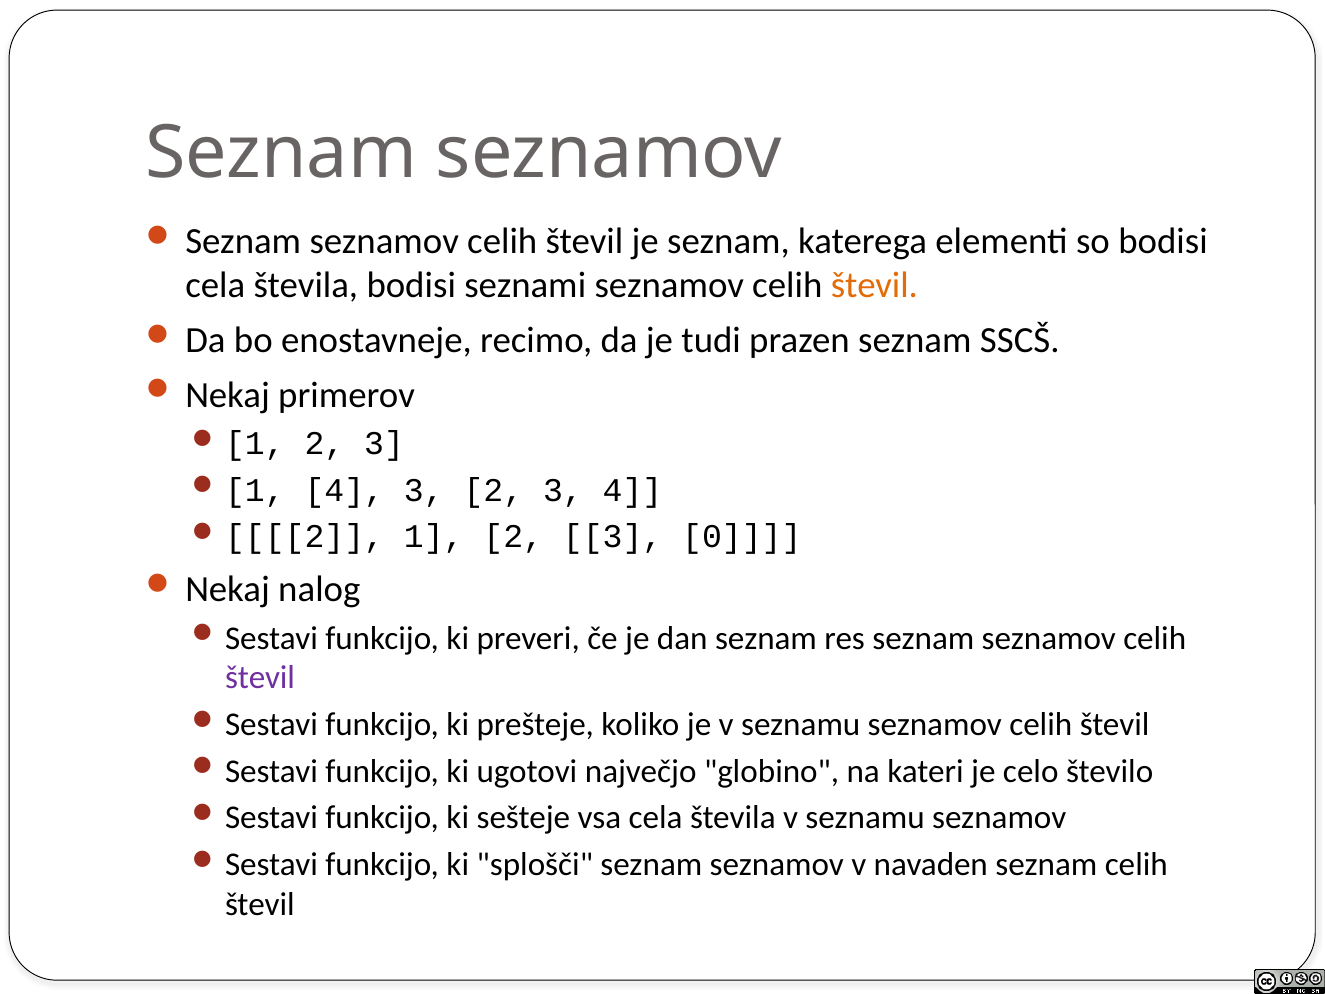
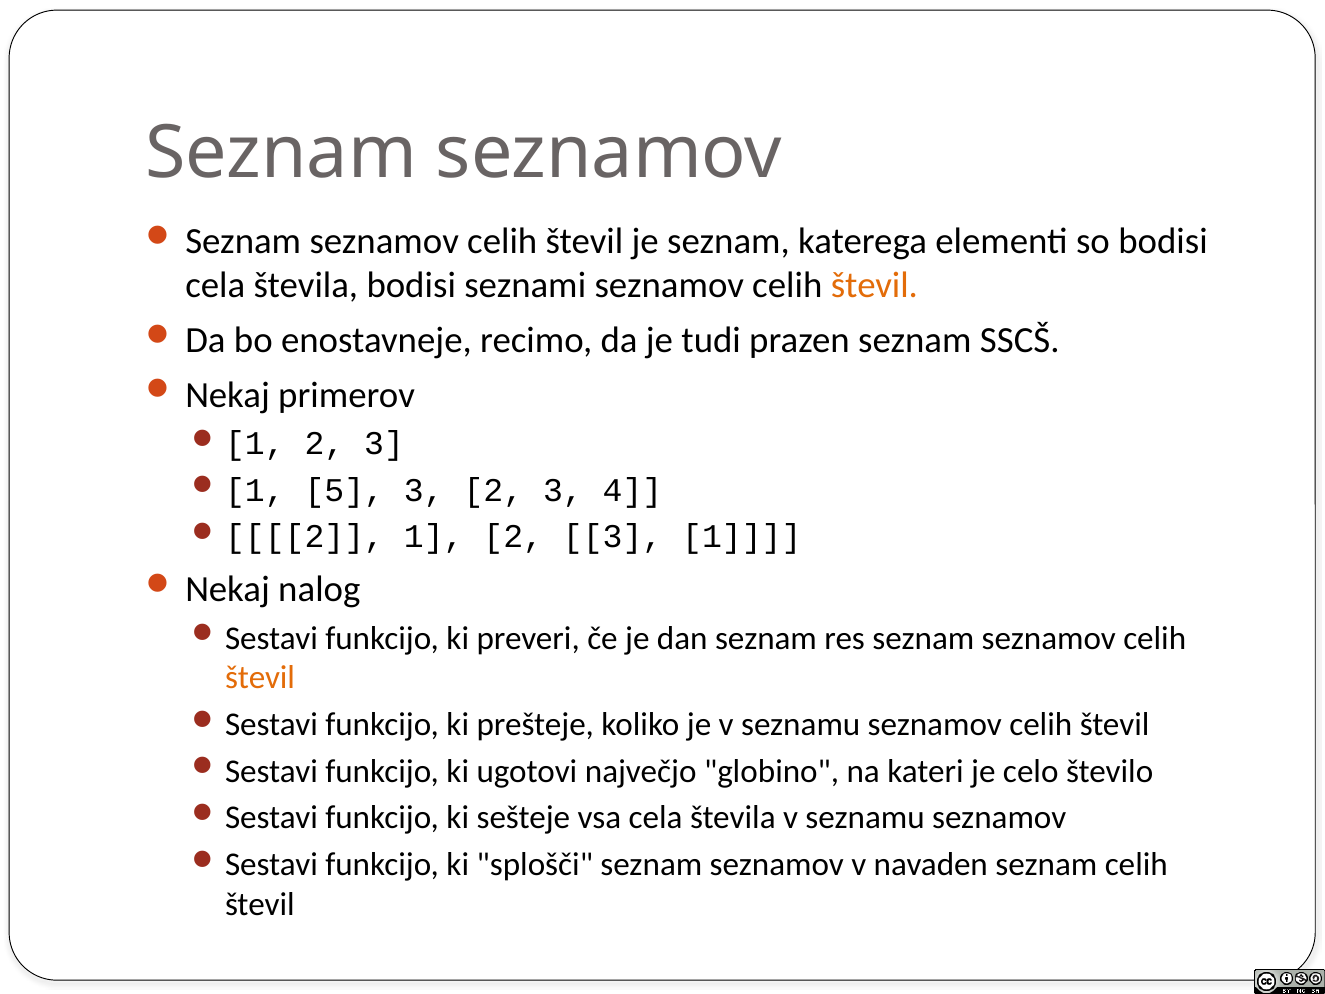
4 at (344, 490): 4 -> 5
3 0: 0 -> 1
števil at (260, 678) colour: purple -> orange
